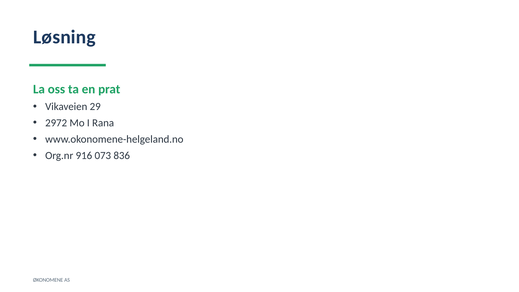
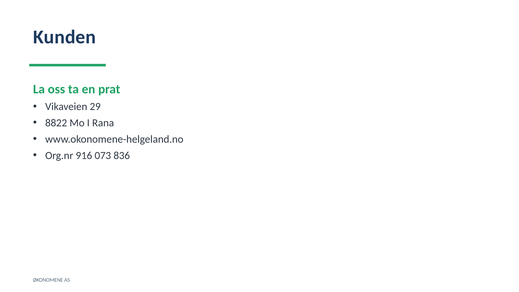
Løsning: Løsning -> Kunden
2972: 2972 -> 8822
